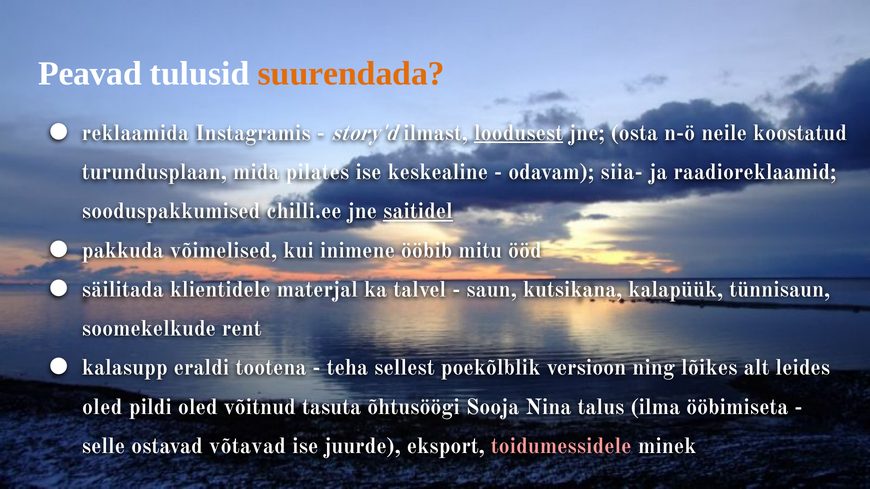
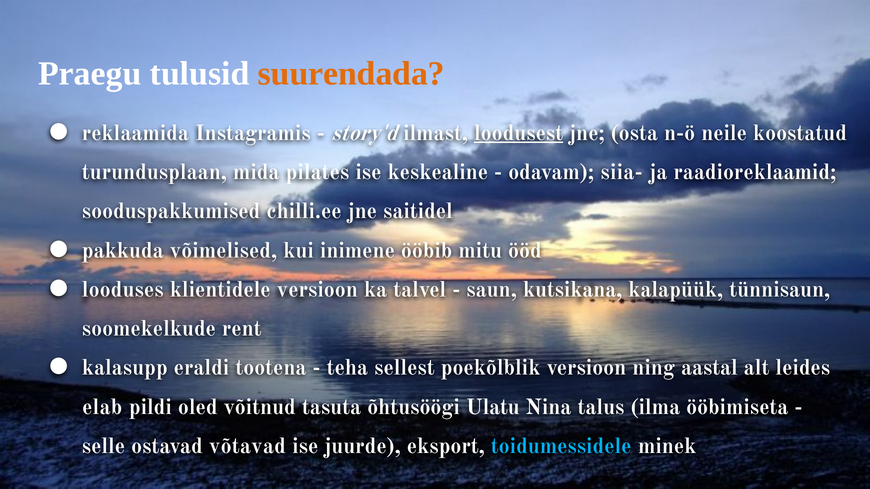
Peavad: Peavad -> Praegu
saitidel underline: present -> none
säilitada: säilitada -> looduses
klientidele materjal: materjal -> versioon
lõikes: lõikes -> aastal
oled at (102, 407): oled -> elab
Sooja: Sooja -> Ulatu
toidumessidele colour: pink -> light blue
